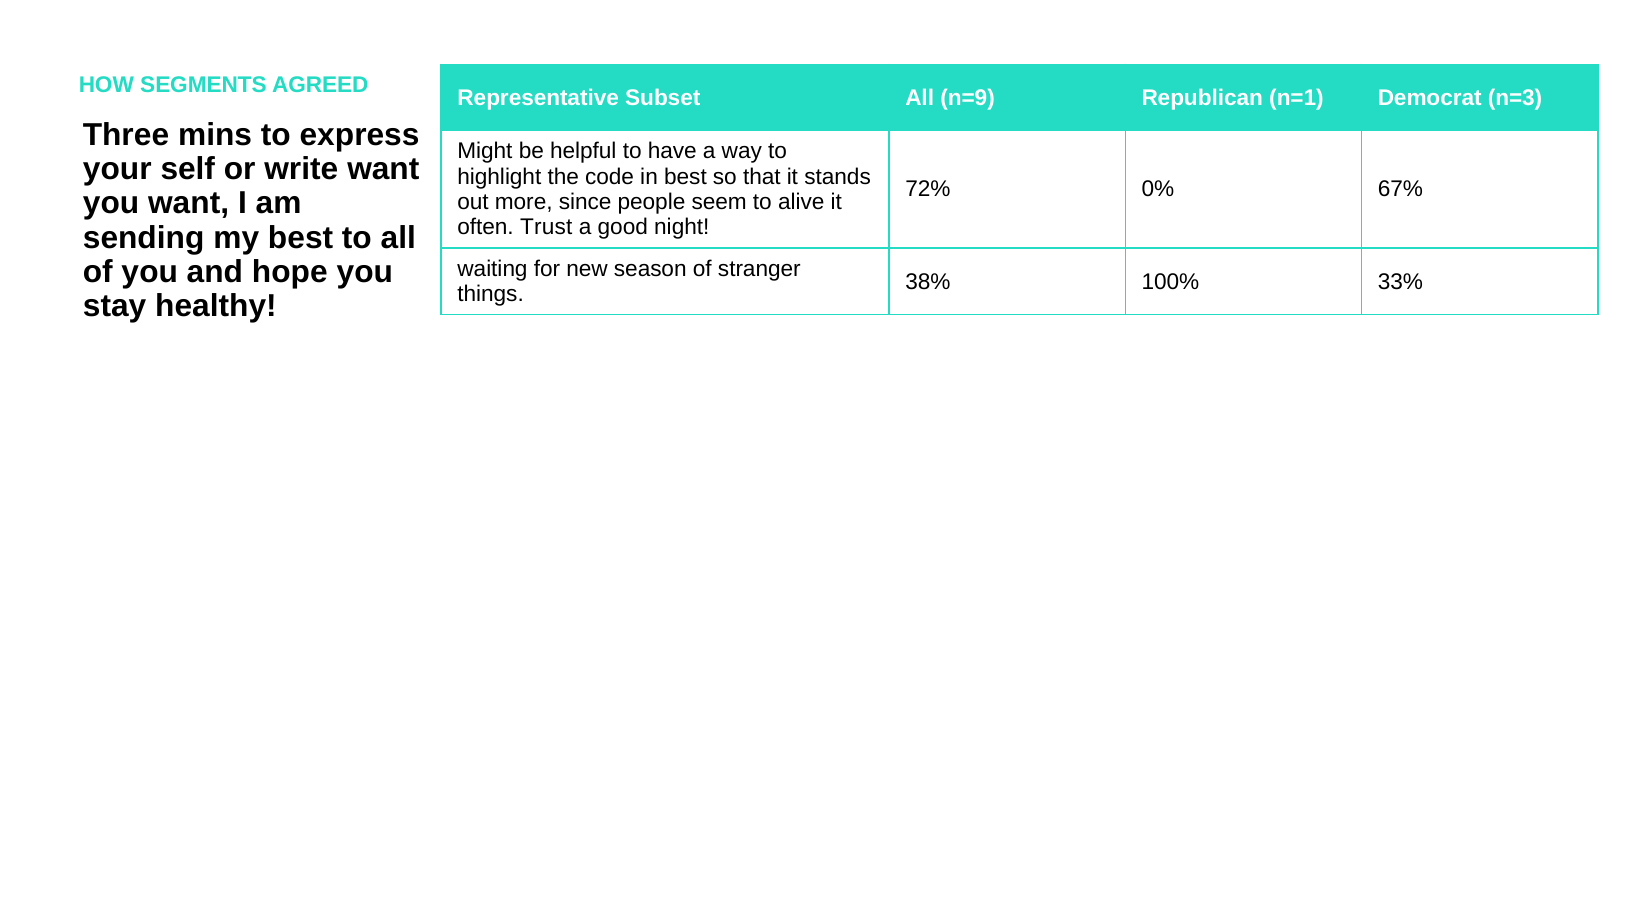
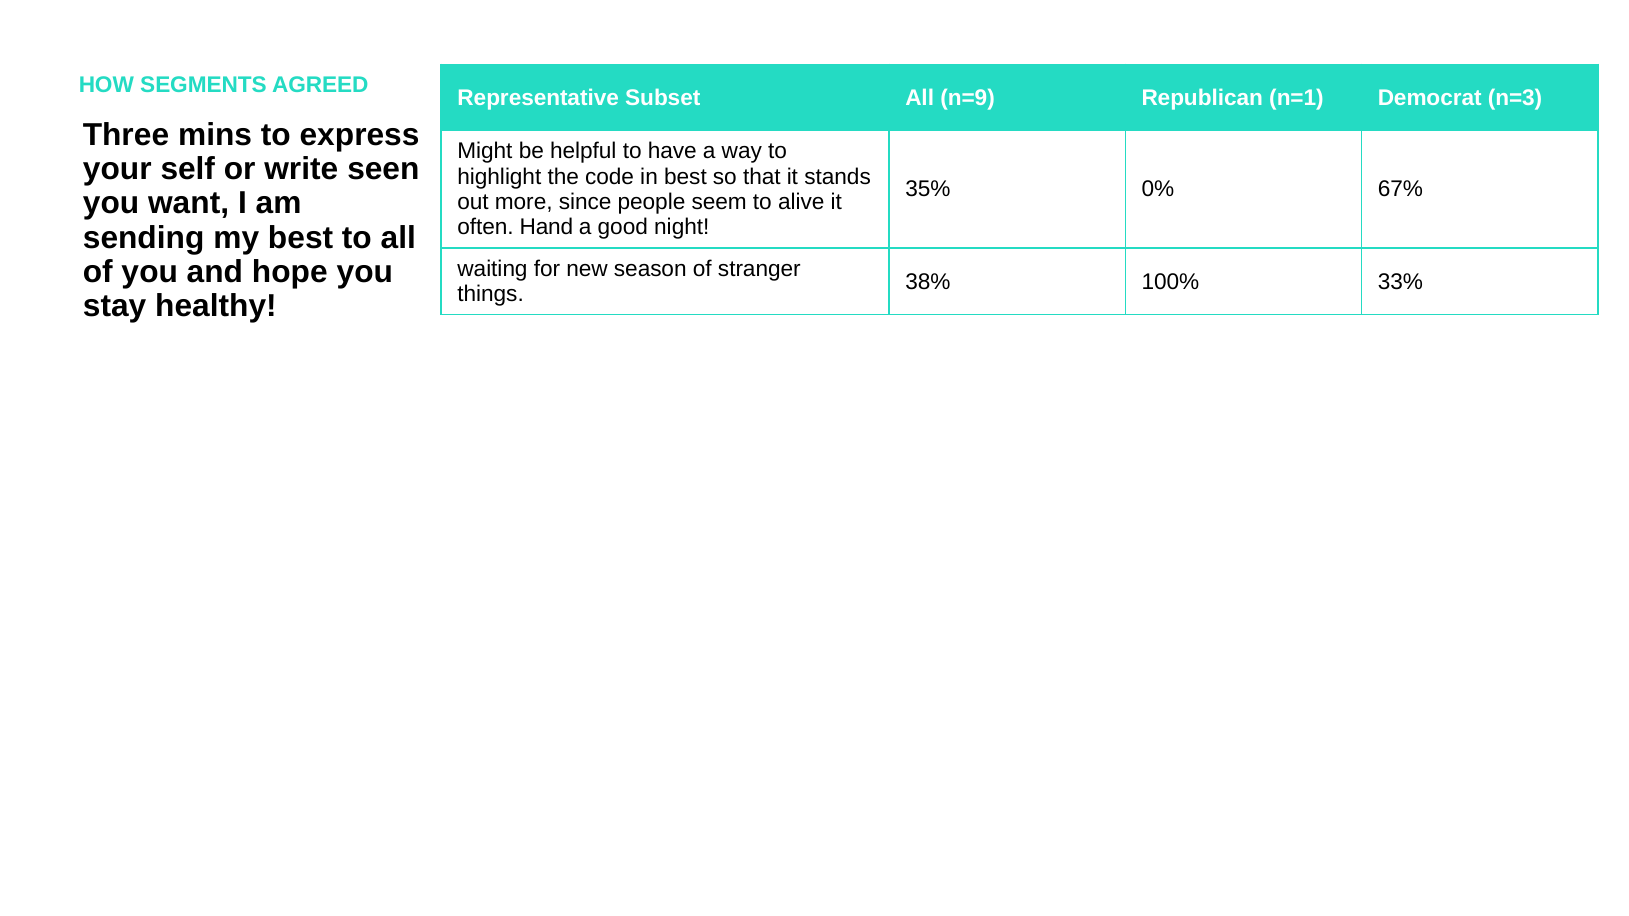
write want: want -> seen
72%: 72% -> 35%
Trust: Trust -> Hand
